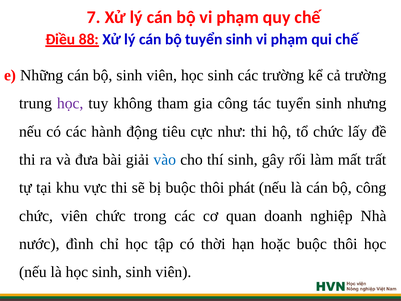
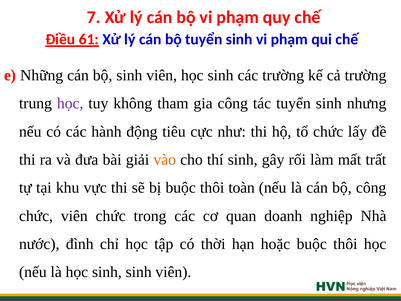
88: 88 -> 61
vào colour: blue -> orange
phát: phát -> toàn
